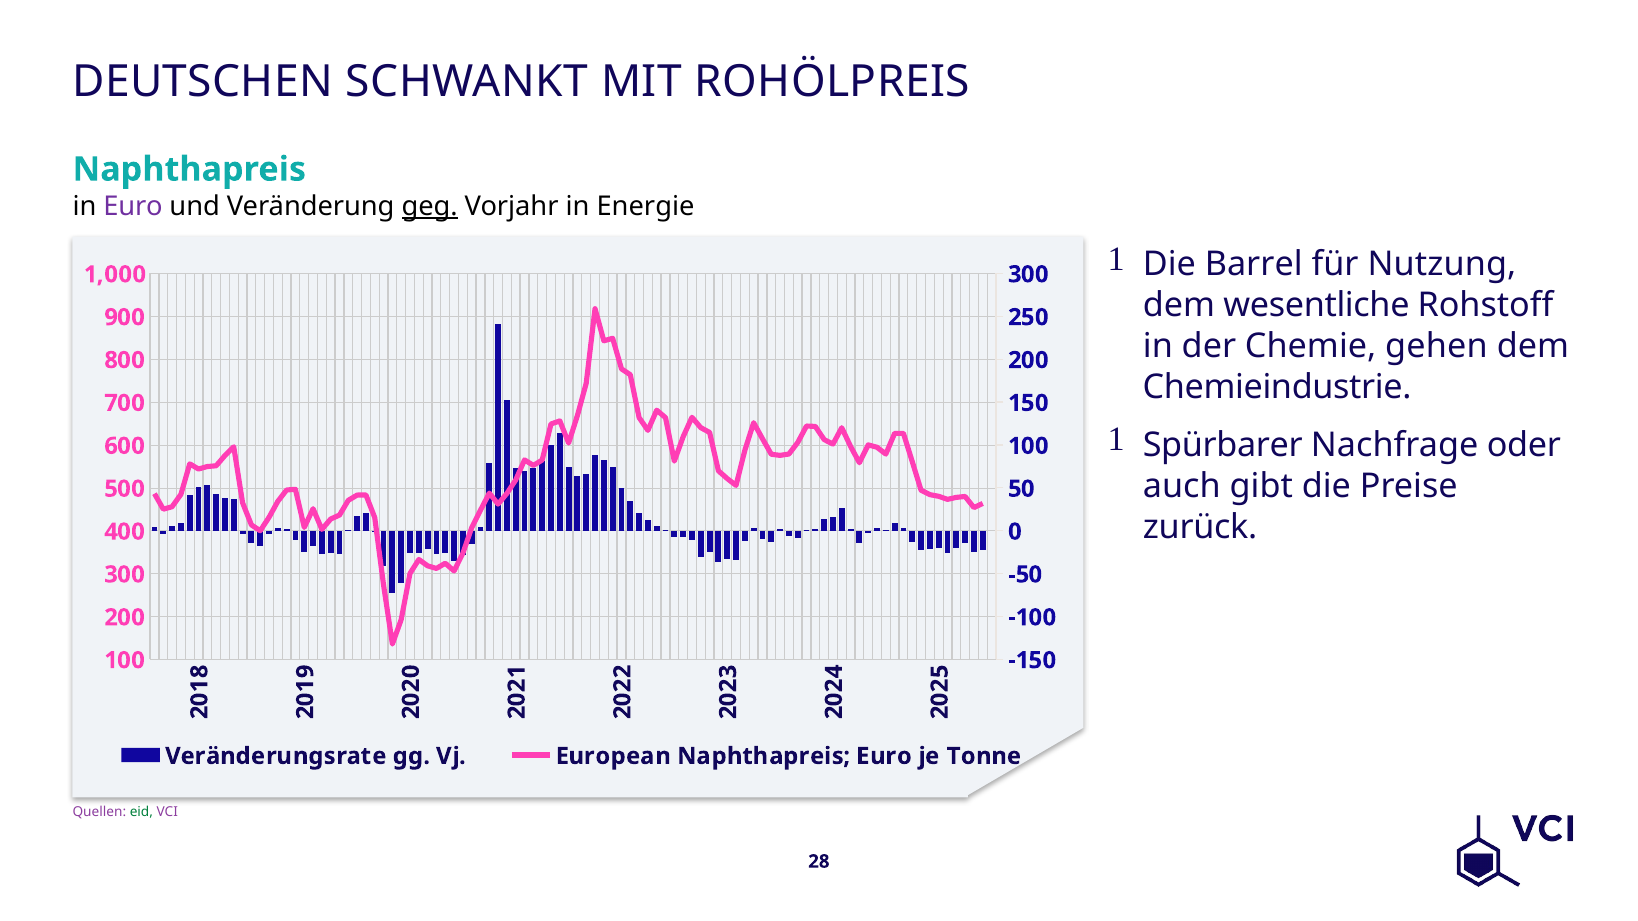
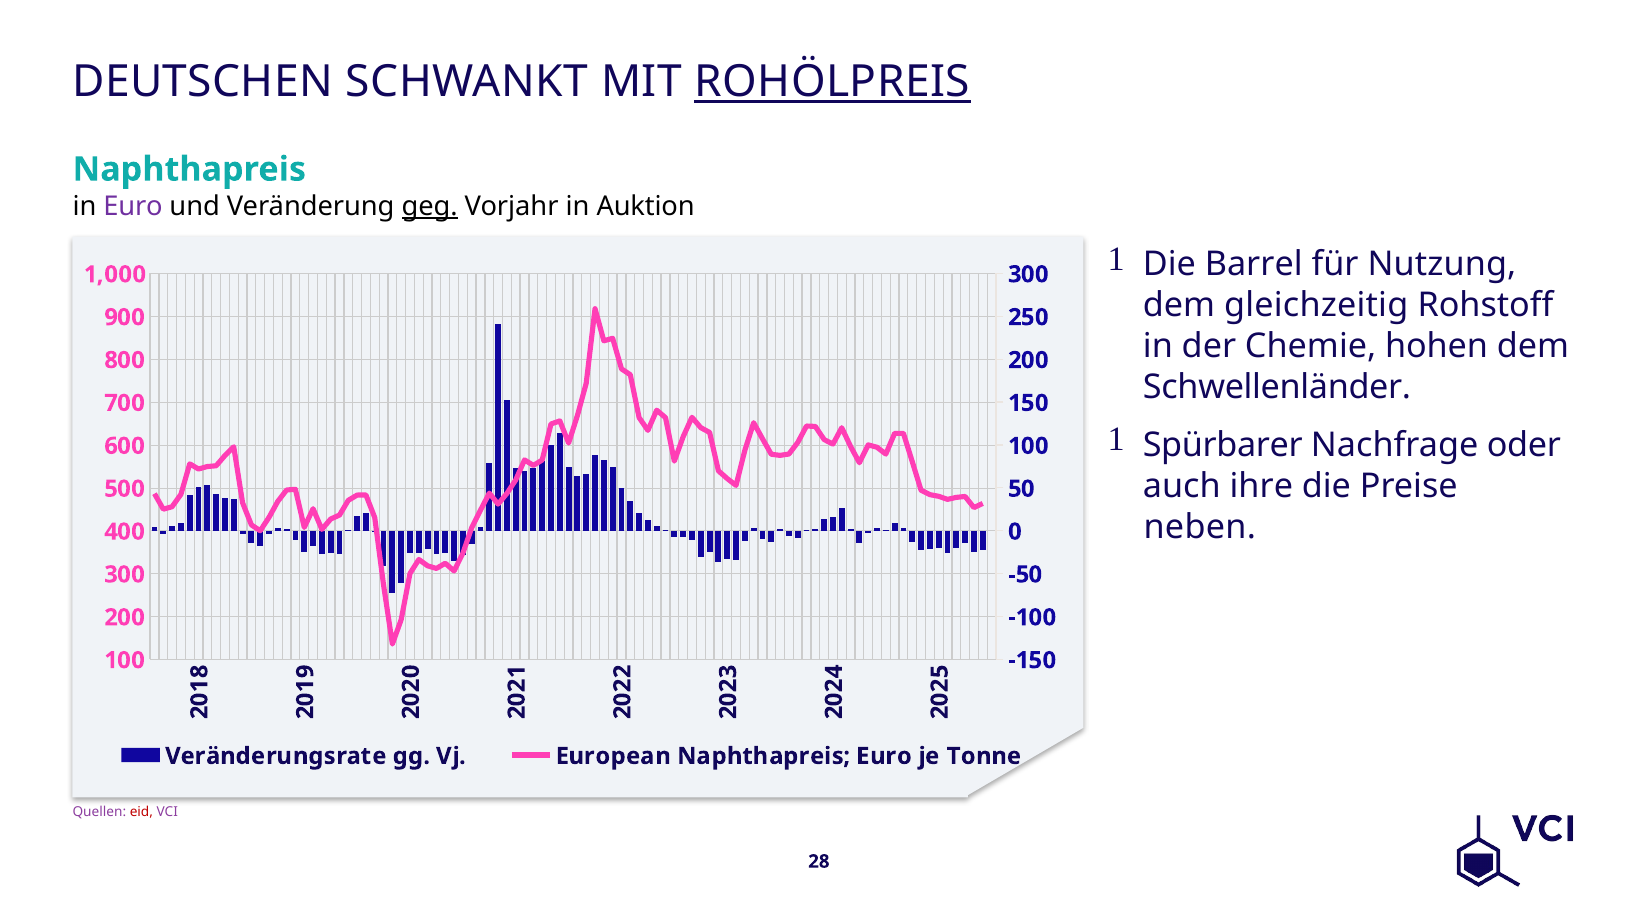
ROHÖLPREIS underline: none -> present
Energie: Energie -> Auktion
wesentliche: wesentliche -> gleichzeitig
gehen: gehen -> hohen
Chemieindustrie: Chemieindustrie -> Schwellenländer
gibt: gibt -> ihre
zurück: zurück -> neben
eid colour: green -> red
